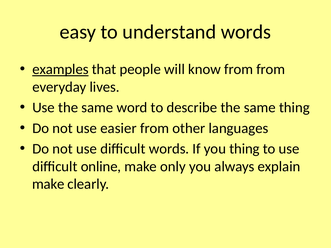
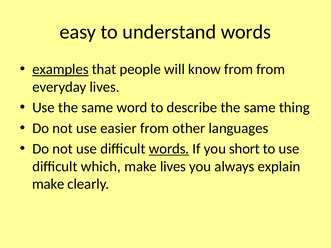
words at (169, 149) underline: none -> present
you thing: thing -> short
online: online -> which
make only: only -> lives
